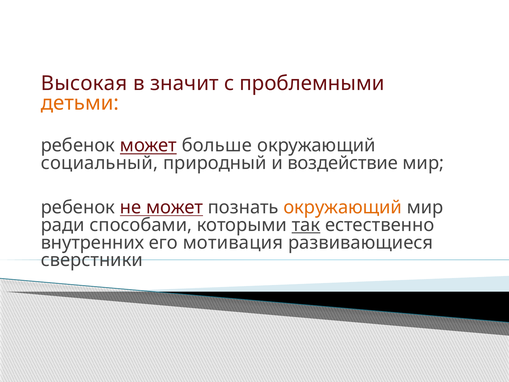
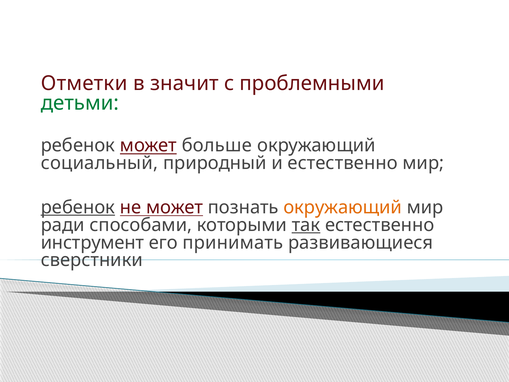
Высокая: Высокая -> Отметки
детьми colour: orange -> green
и воздействие: воздействие -> естественно
ребенок at (78, 207) underline: none -> present
внутренних: внутренних -> инструмент
мотивация: мотивация -> принимать
